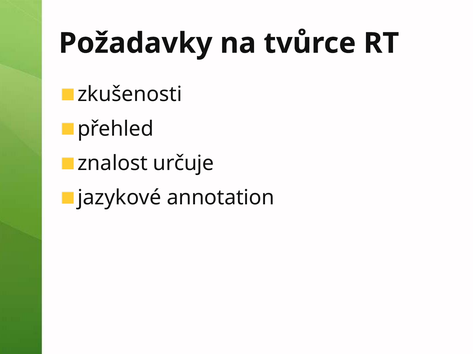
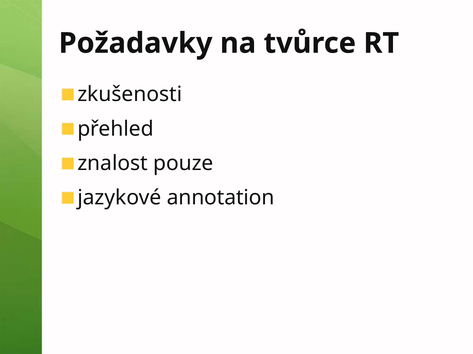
určuje: určuje -> pouze
